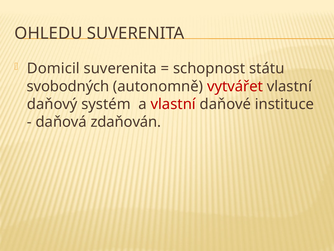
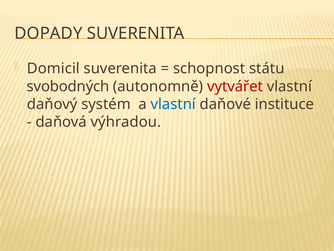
OHLEDU: OHLEDU -> DOPADY
vlastní at (173, 104) colour: red -> blue
zdaňován: zdaňován -> výhradou
